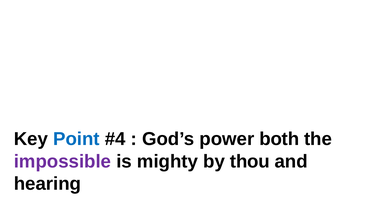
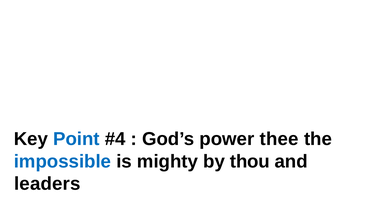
both: both -> thee
impossible colour: purple -> blue
hearing: hearing -> leaders
